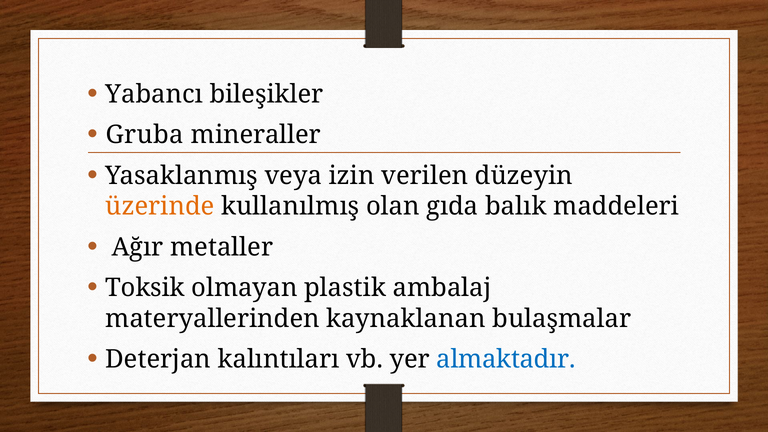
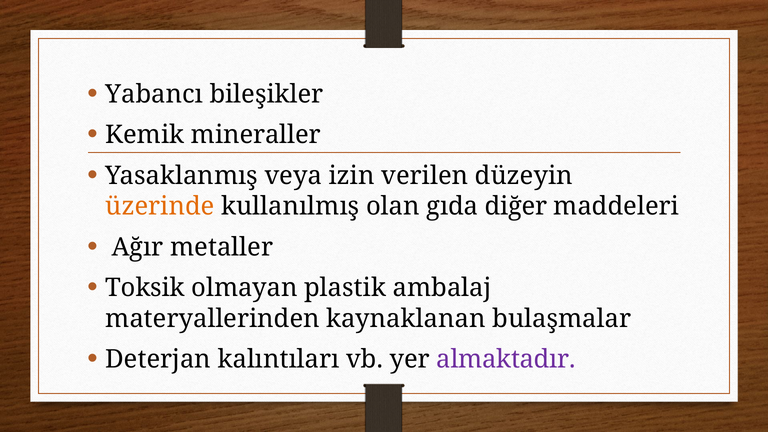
Gruba: Gruba -> Kemik
balık: balık -> diğer
almaktadır colour: blue -> purple
